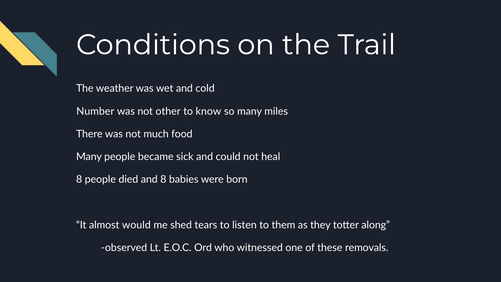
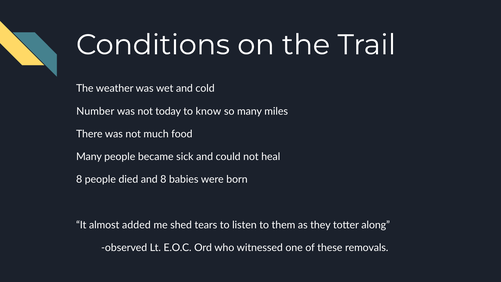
other: other -> today
would: would -> added
